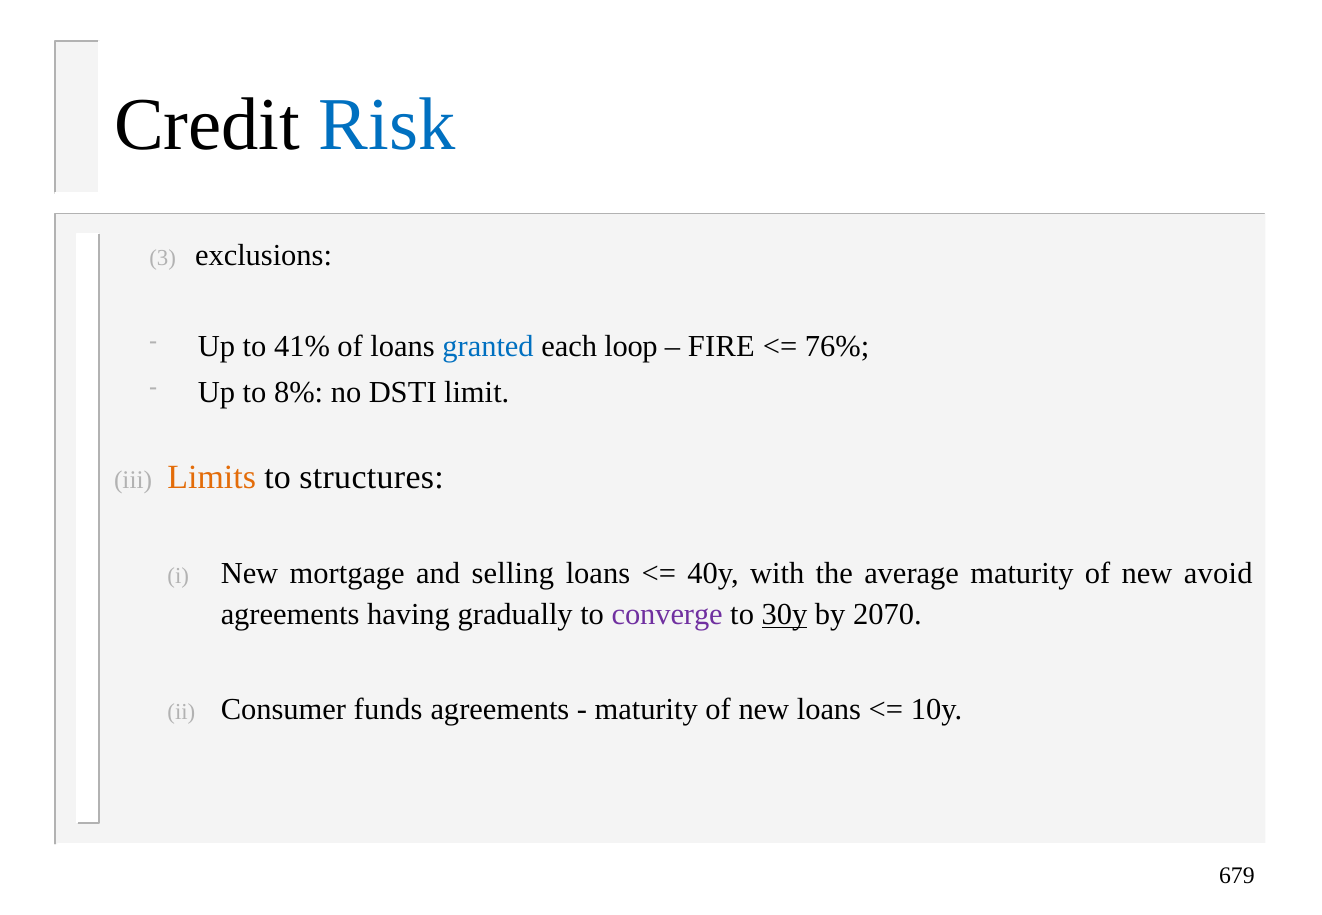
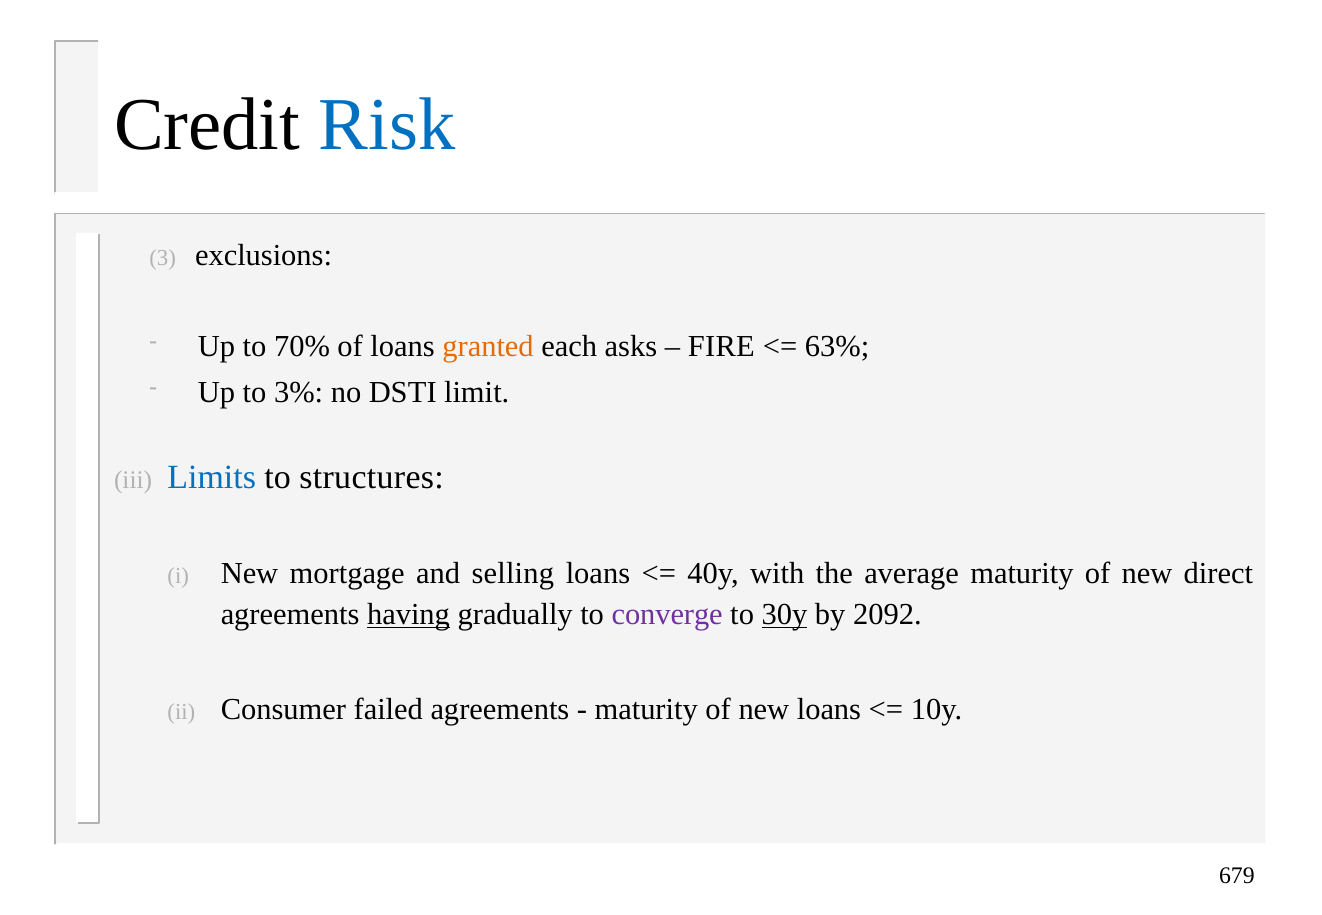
41%: 41% -> 70%
granted colour: blue -> orange
loop: loop -> asks
76%: 76% -> 63%
8%: 8% -> 3%
Limits colour: orange -> blue
avoid: avoid -> direct
having underline: none -> present
2070: 2070 -> 2092
funds: funds -> failed
